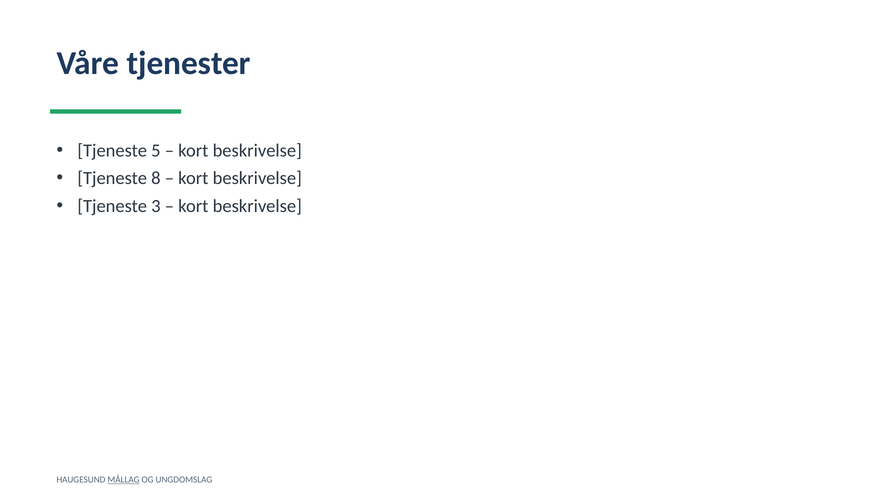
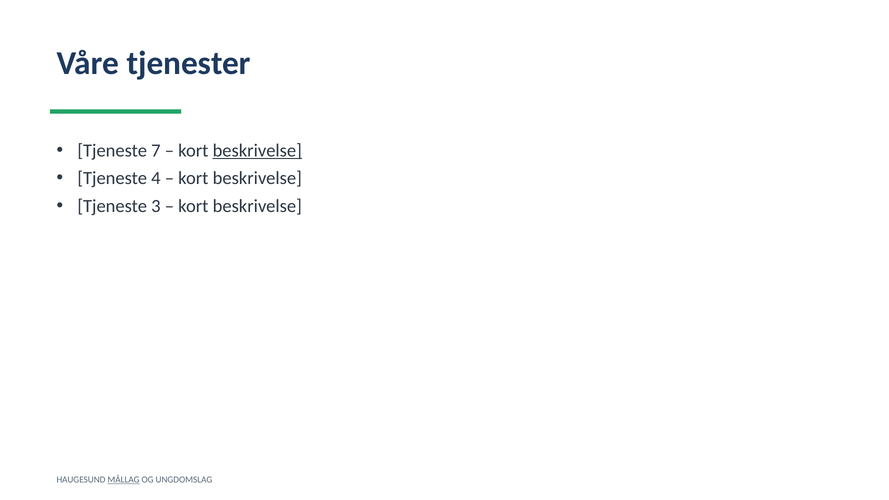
5: 5 -> 7
beskrivelse at (257, 151) underline: none -> present
8: 8 -> 4
